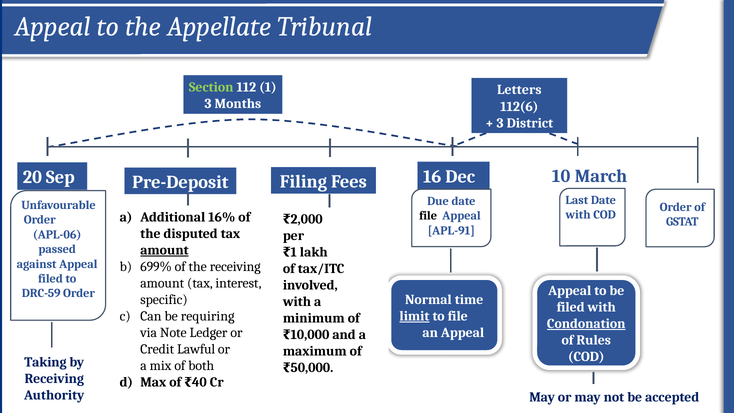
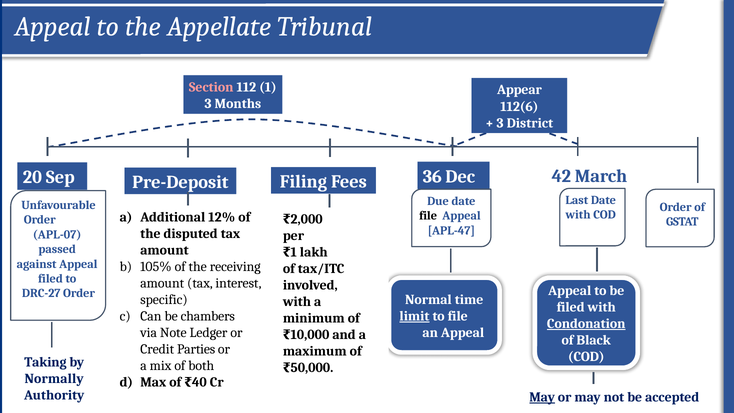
Section colour: light green -> pink
Letters: Letters -> Appear
16: 16 -> 36
10: 10 -> 42
16%: 16% -> 12%
APL-91: APL-91 -> APL-47
APL-06: APL-06 -> APL-07
amount at (164, 250) underline: present -> none
699%: 699% -> 105%
DRC-59: DRC-59 -> DRC-27
requiring: requiring -> chambers
Rules: Rules -> Black
Lawful: Lawful -> Parties
Receiving at (54, 379): Receiving -> Normally
May at (542, 397) underline: none -> present
